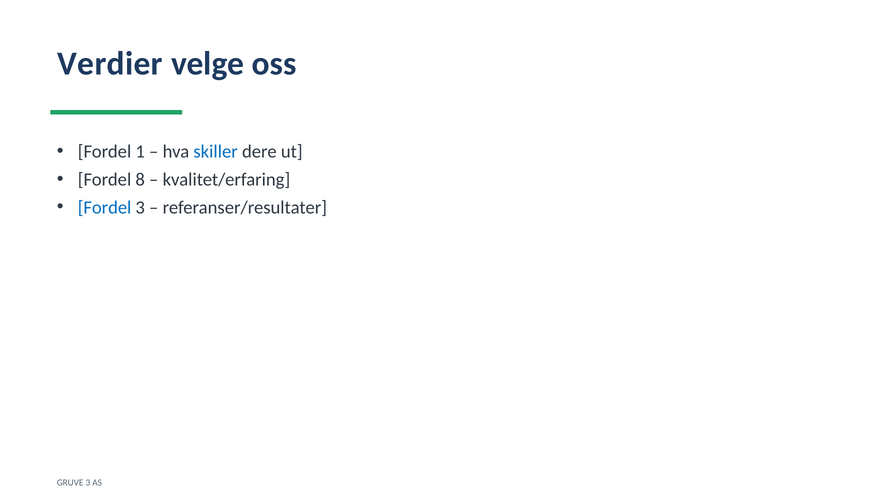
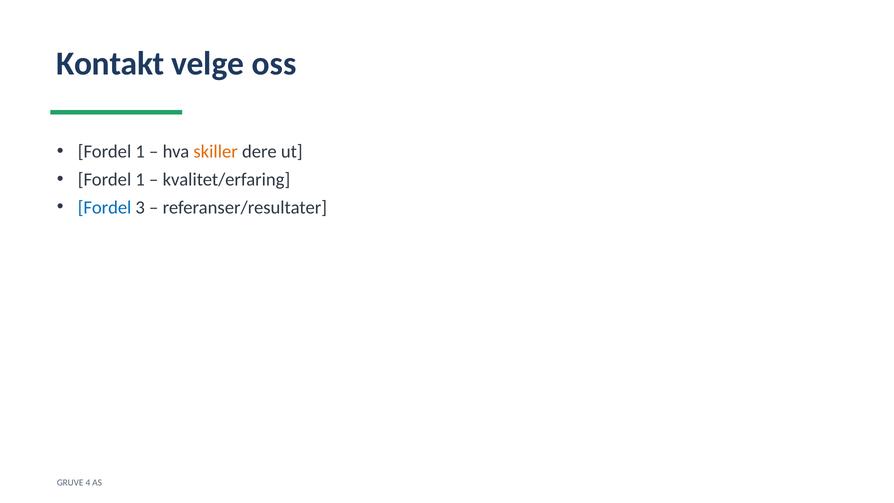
Verdier: Verdier -> Kontakt
skiller colour: blue -> orange
8 at (140, 179): 8 -> 1
GRUVE 3: 3 -> 4
